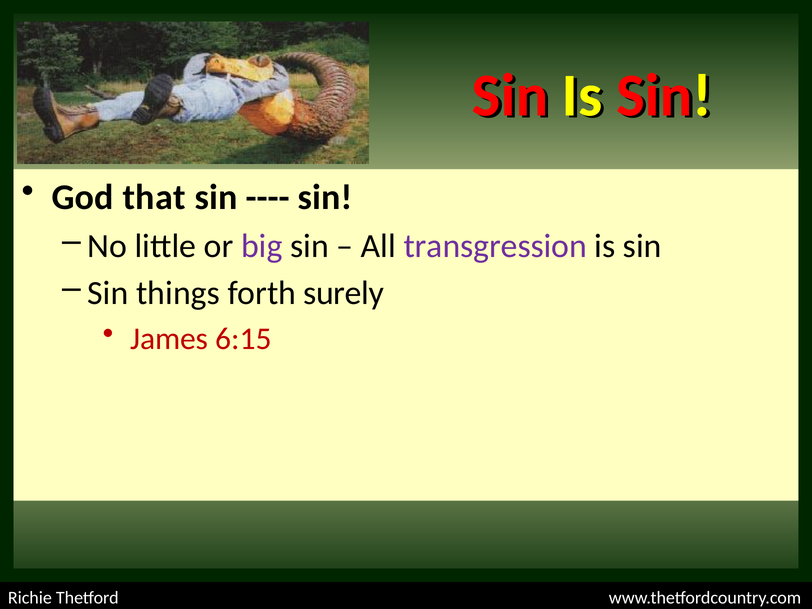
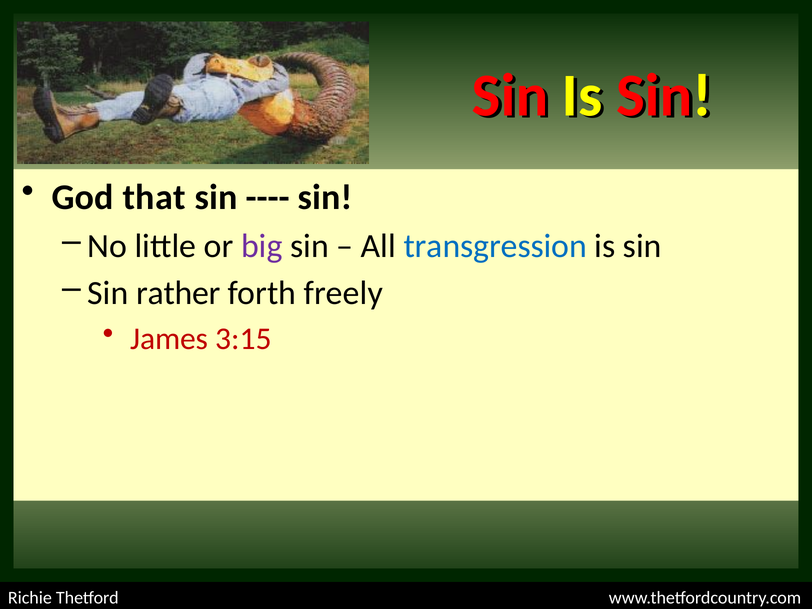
transgression colour: purple -> blue
things: things -> rather
surely: surely -> freely
6:15: 6:15 -> 3:15
